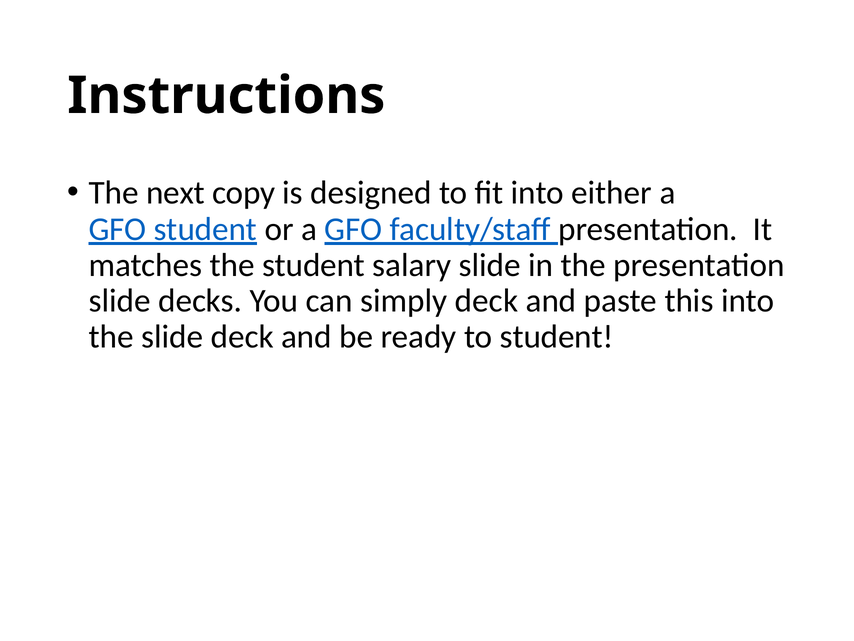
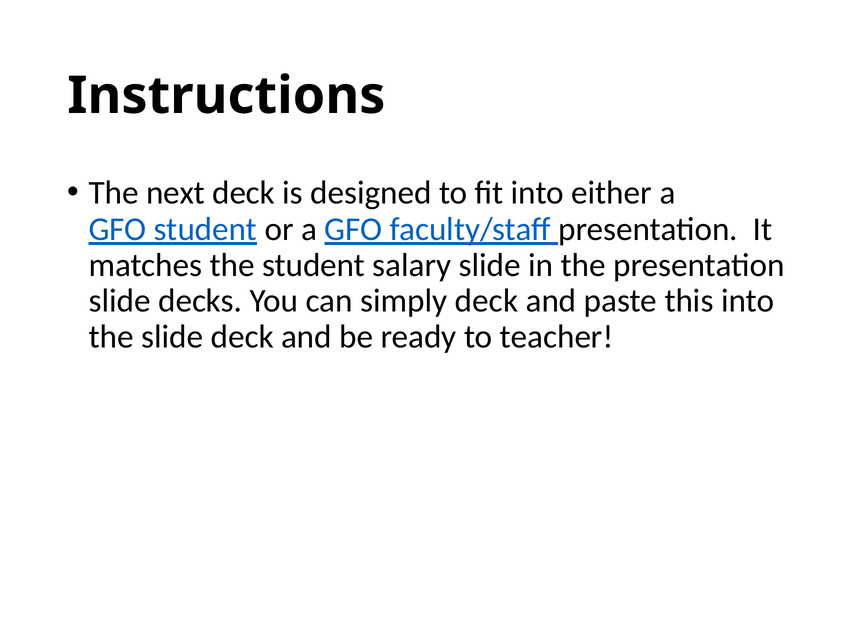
next copy: copy -> deck
to student: student -> teacher
